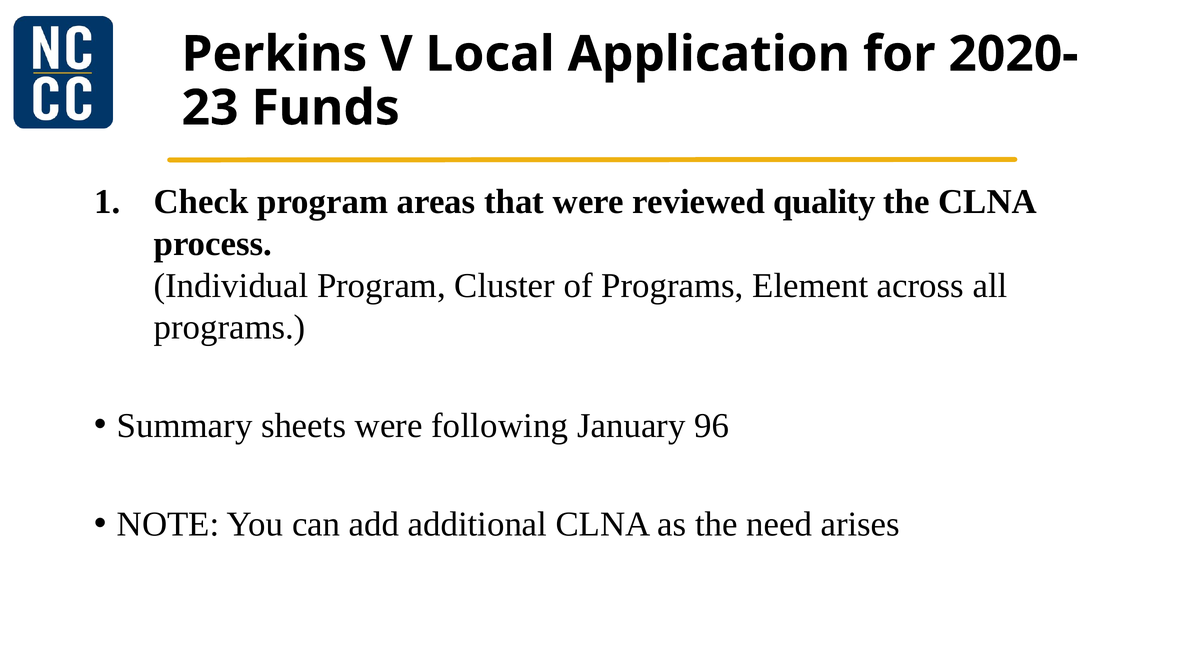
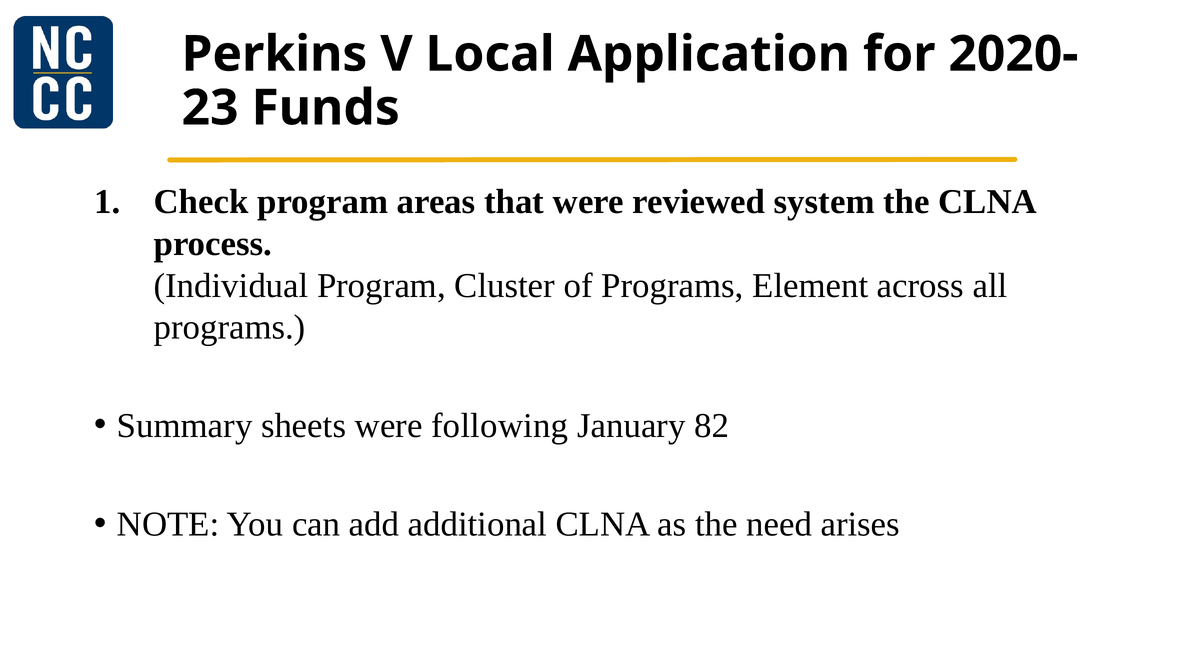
quality: quality -> system
96: 96 -> 82
